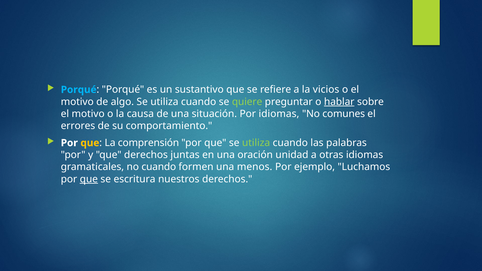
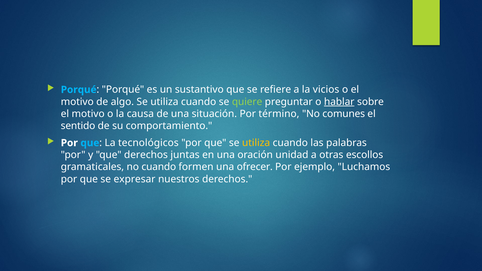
Por idiomas: idiomas -> término
errores: errores -> sentido
que at (90, 143) colour: yellow -> light blue
comprensión: comprensión -> tecnológicos
utiliza at (256, 143) colour: light green -> yellow
otras idiomas: idiomas -> escollos
menos: menos -> ofrecer
que at (89, 179) underline: present -> none
escritura: escritura -> expresar
